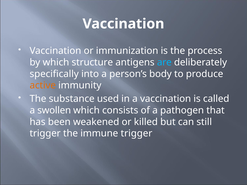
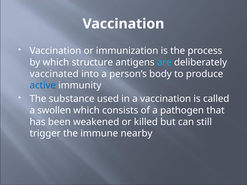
specifically: specifically -> vaccinated
active colour: orange -> blue
immune trigger: trigger -> nearby
